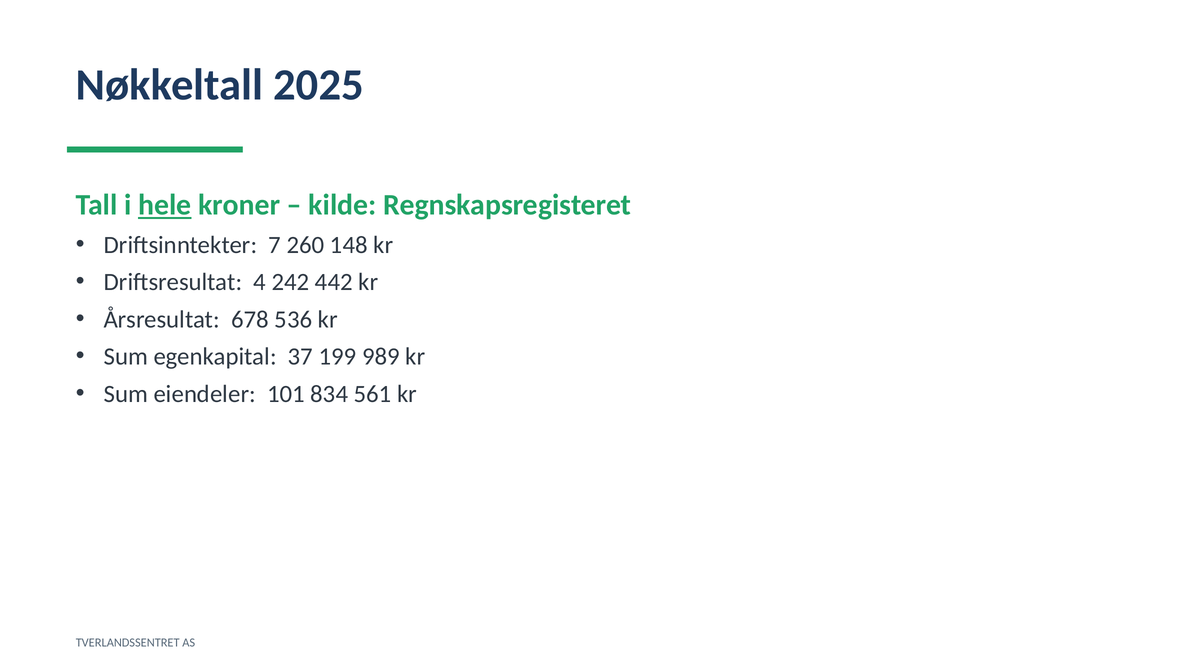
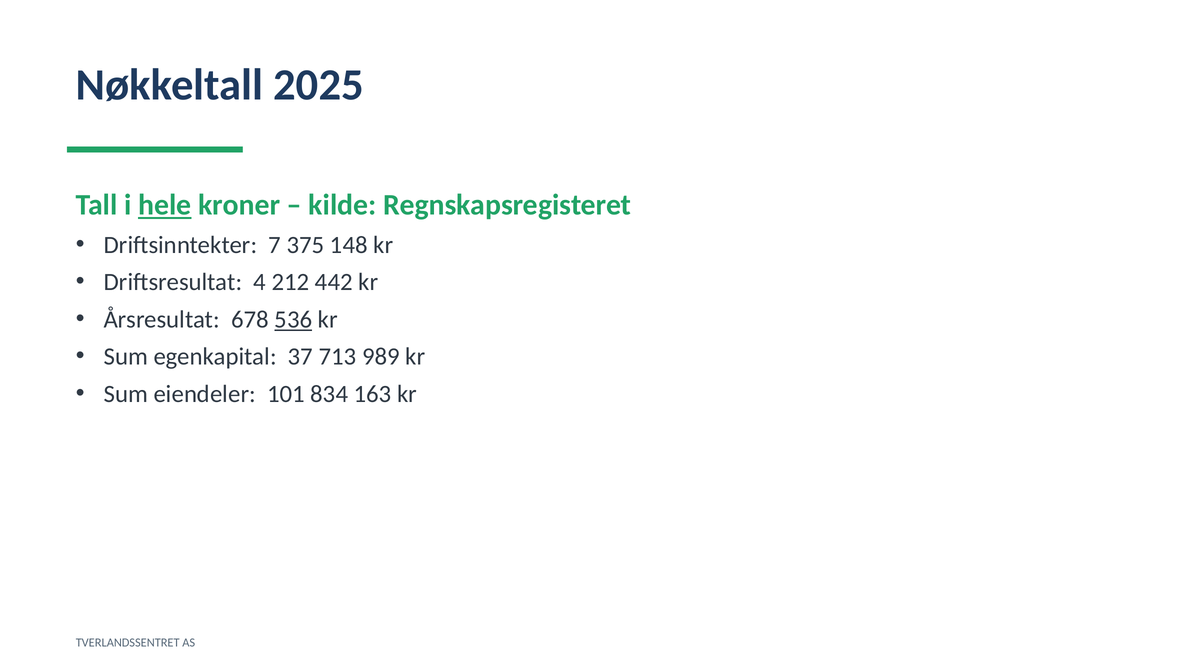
260: 260 -> 375
242: 242 -> 212
536 underline: none -> present
199: 199 -> 713
561: 561 -> 163
